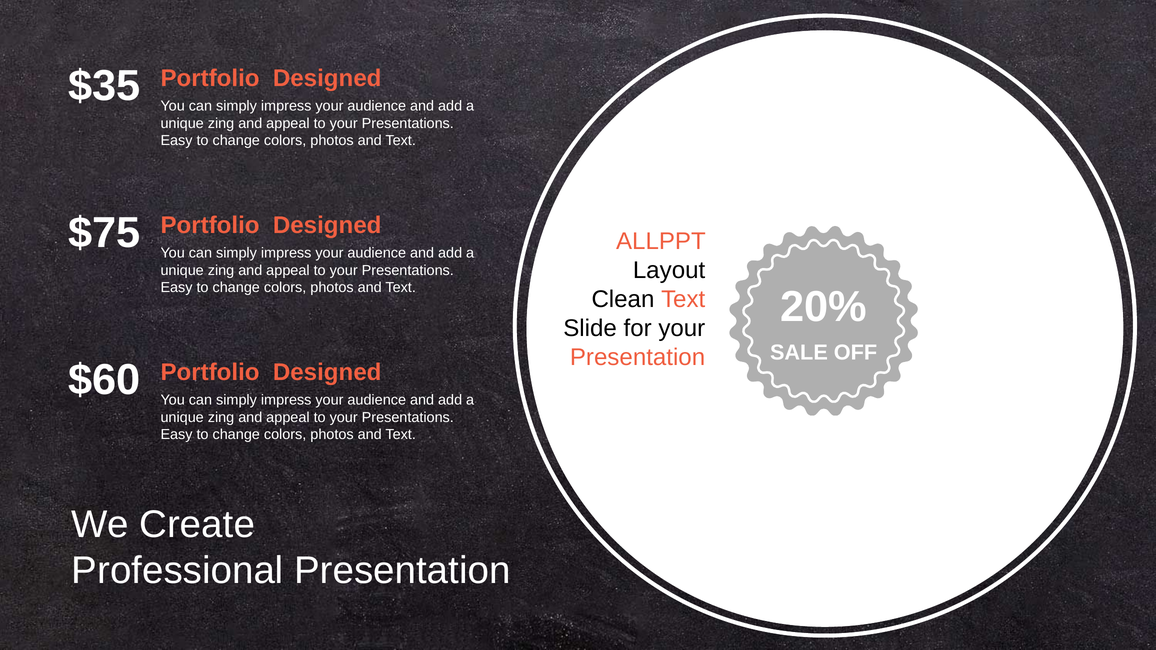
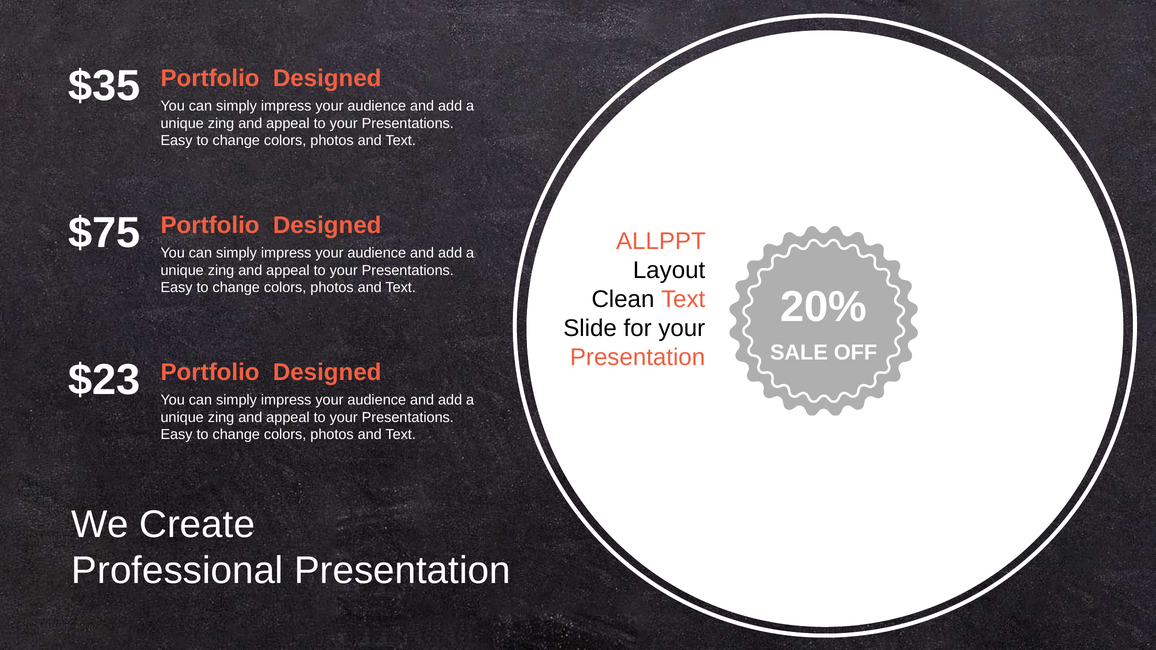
$60: $60 -> $23
